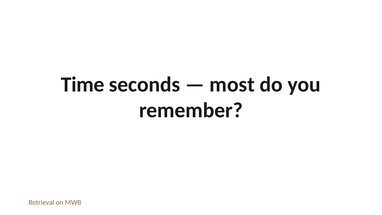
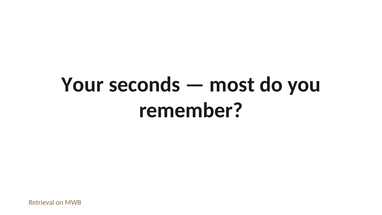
Time: Time -> Your
